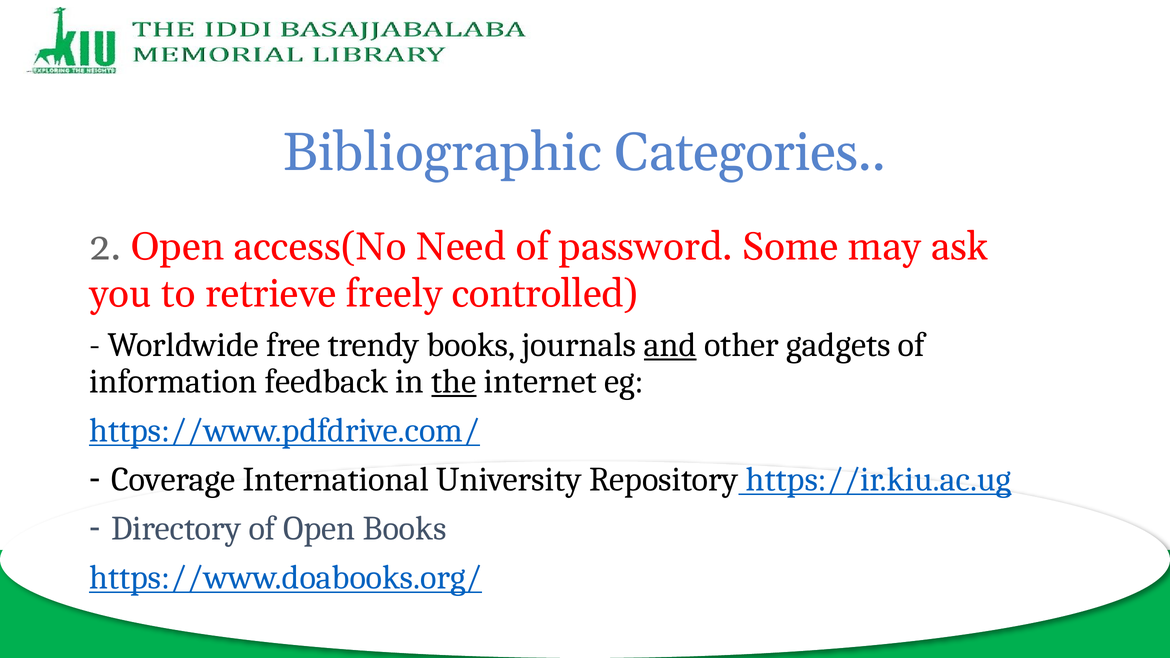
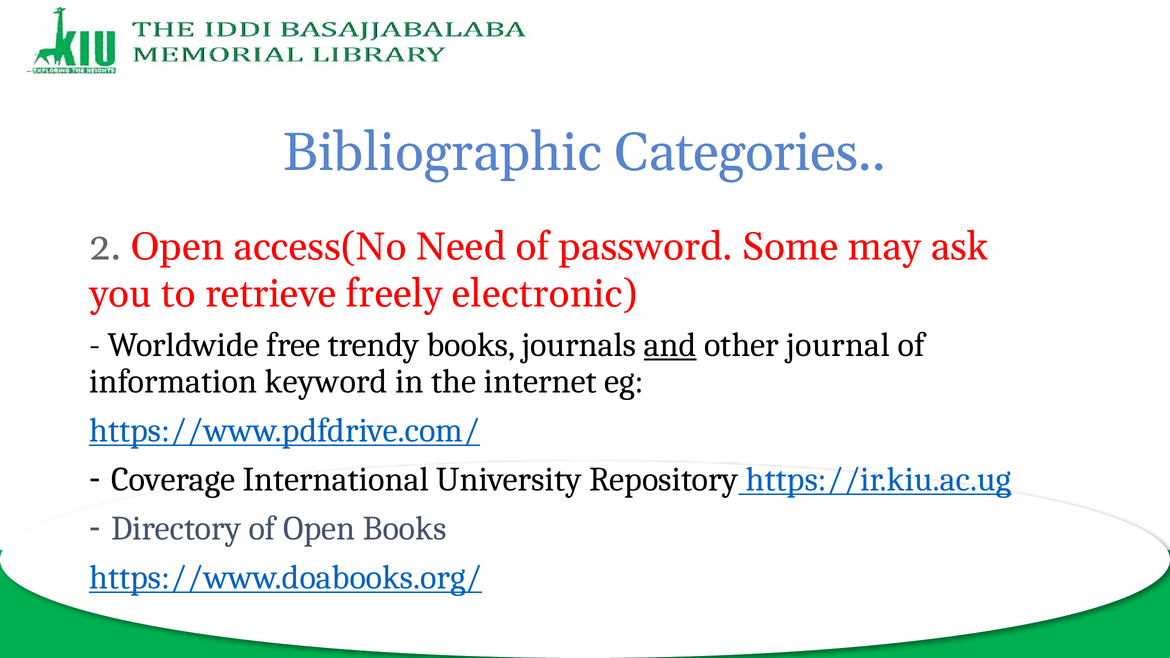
controlled: controlled -> electronic
gadgets: gadgets -> journal
feedback: feedback -> keyword
the underline: present -> none
